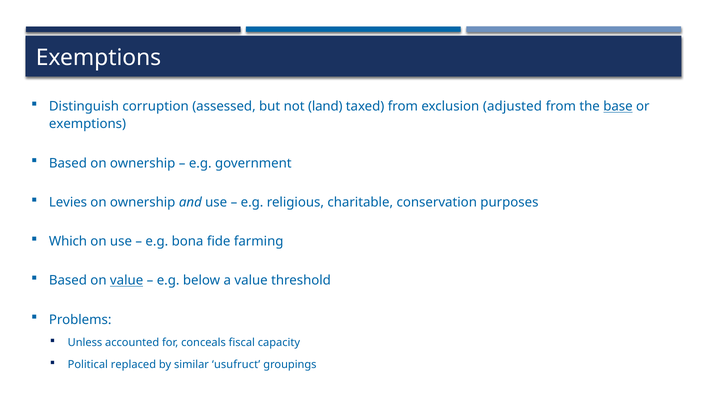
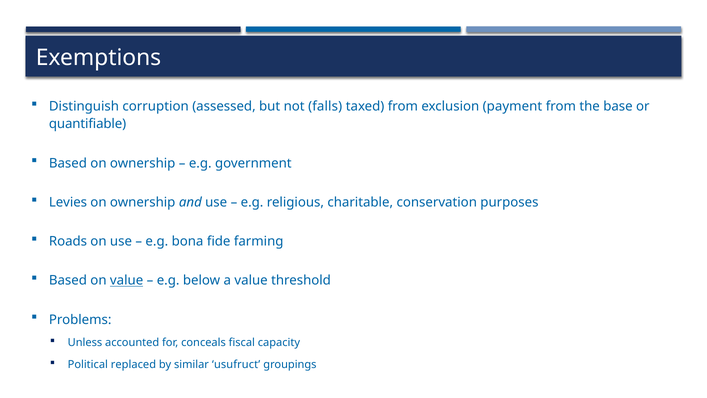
land: land -> falls
adjusted: adjusted -> payment
base underline: present -> none
exemptions at (87, 124): exemptions -> quantifiable
Which: Which -> Roads
